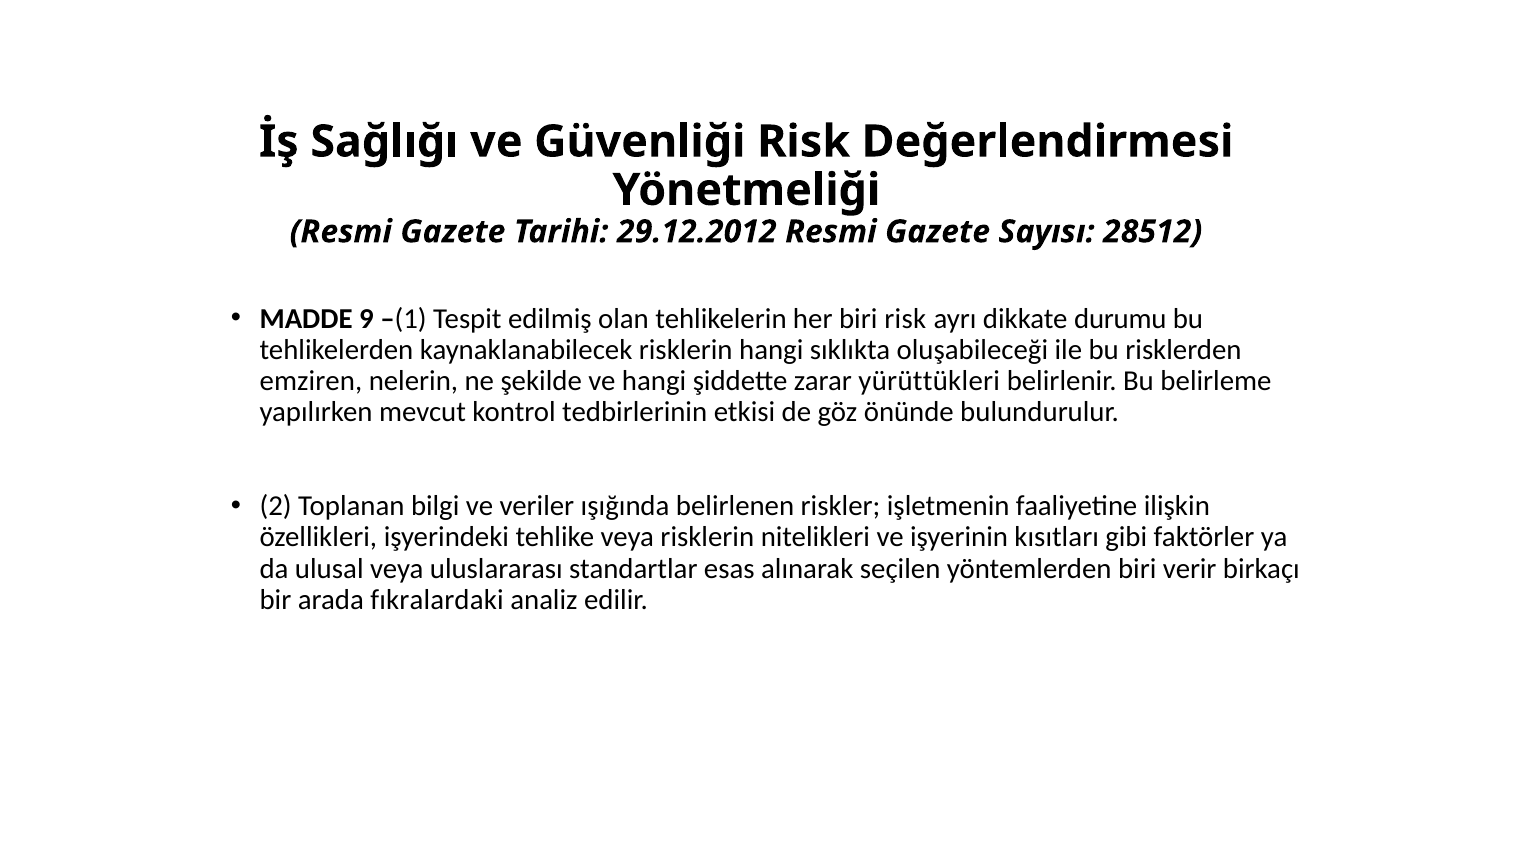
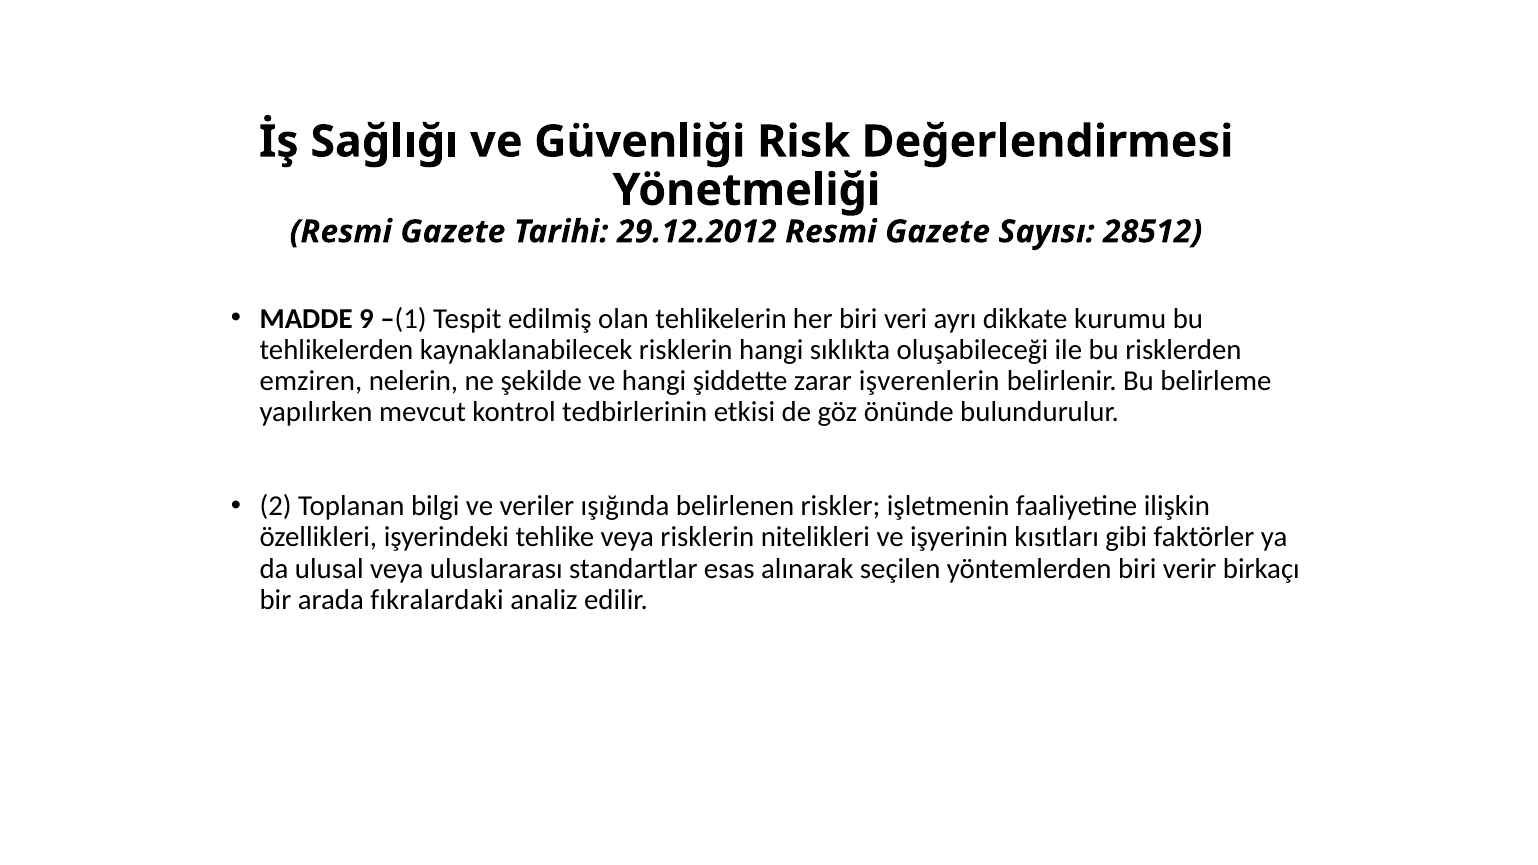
biri risk: risk -> veri
durumu: durumu -> kurumu
yürüttükleri: yürüttükleri -> işverenlerin
